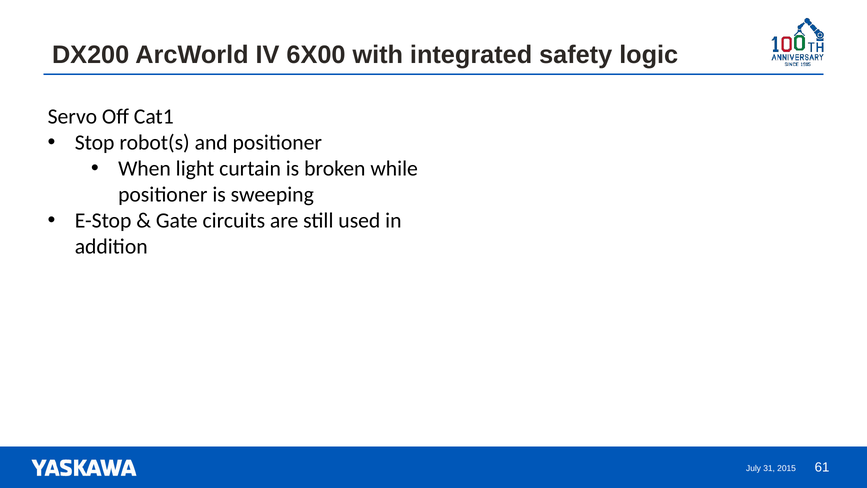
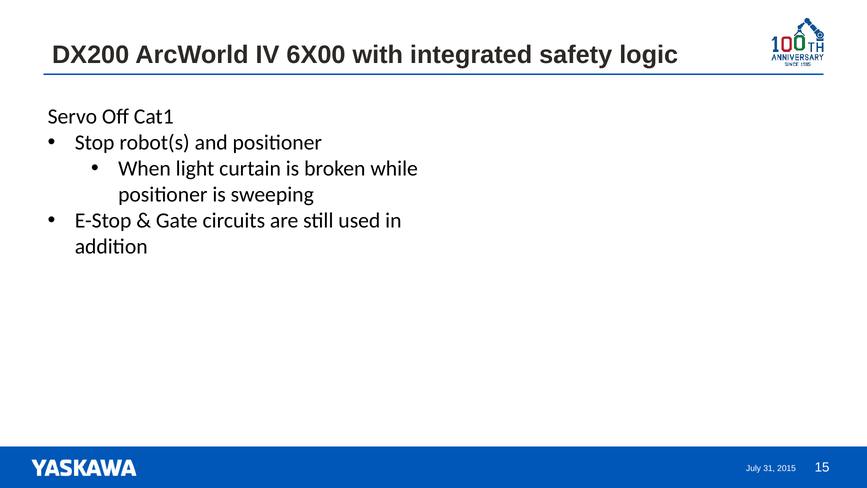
61: 61 -> 15
